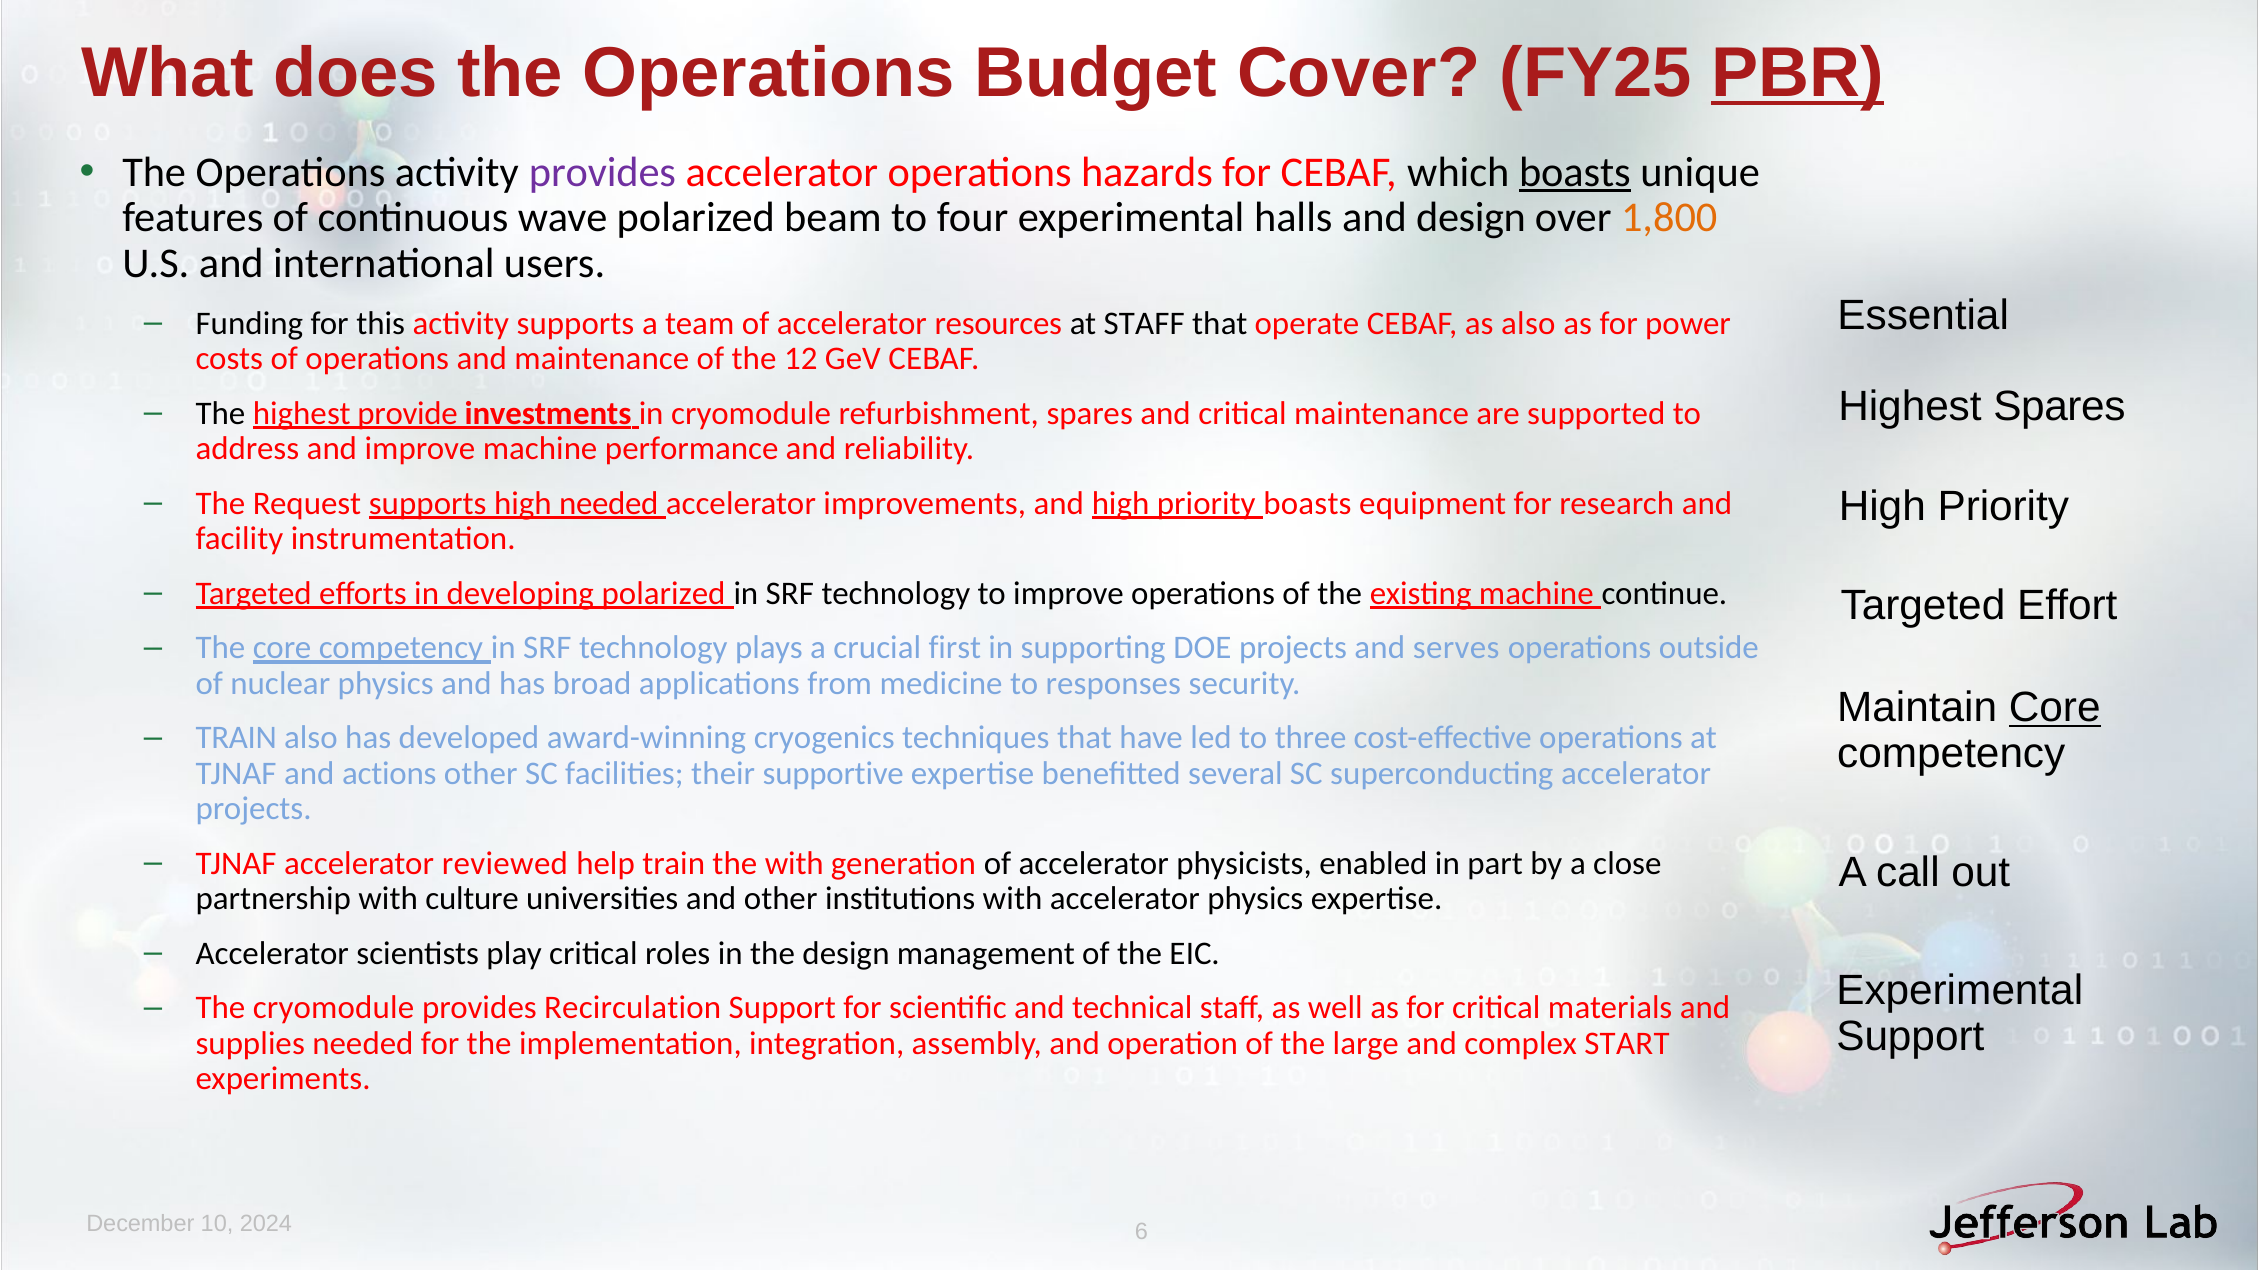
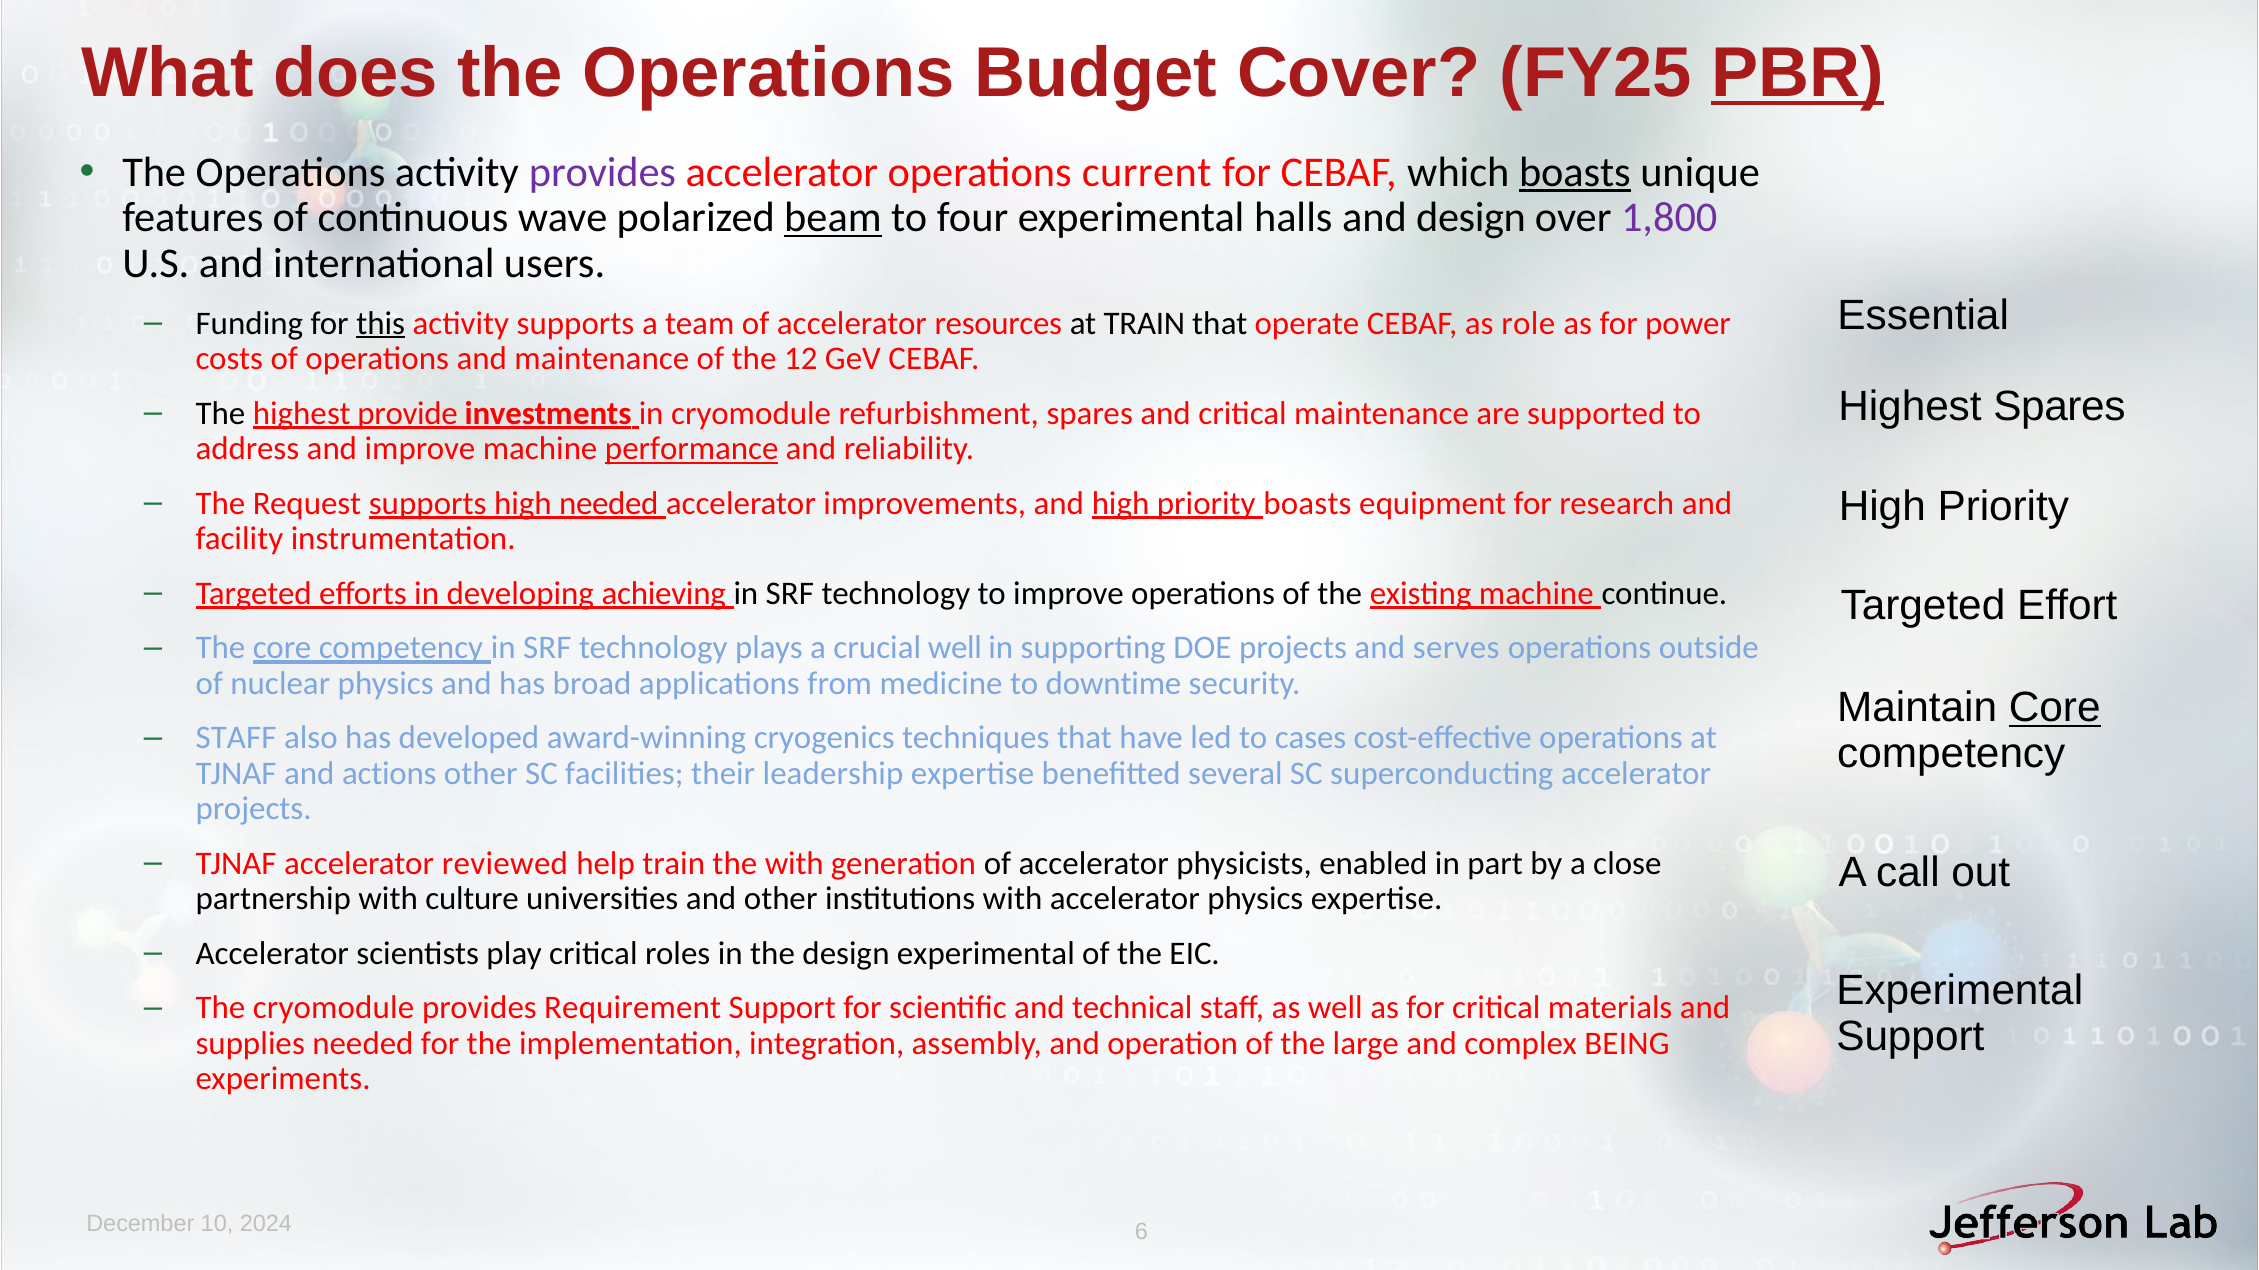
hazards: hazards -> current
beam underline: none -> present
1,800 colour: orange -> purple
this underline: none -> present
at STAFF: STAFF -> TRAIN
as also: also -> role
performance underline: none -> present
developing polarized: polarized -> achieving
crucial first: first -> well
responses: responses -> downtime
TRAIN at (236, 738): TRAIN -> STAFF
three: three -> cases
supportive: supportive -> leadership
design management: management -> experimental
Recirculation: Recirculation -> Requirement
START: START -> BEING
